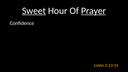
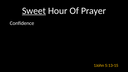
Prayer underline: present -> none
